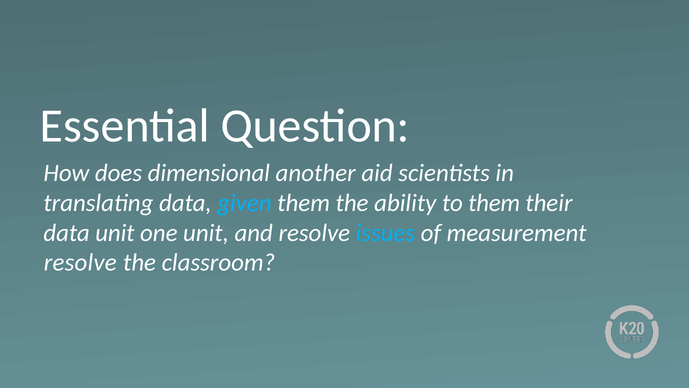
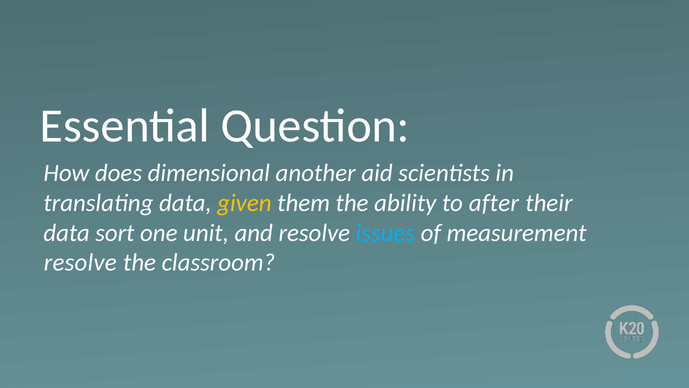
given colour: light blue -> yellow
to them: them -> after
data unit: unit -> sort
